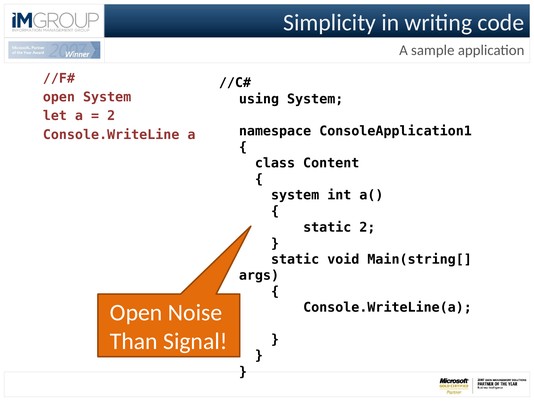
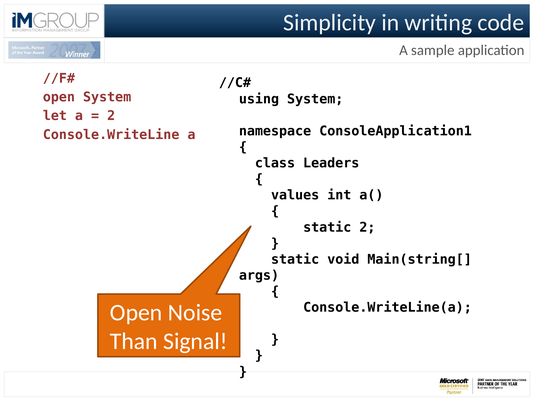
Content: Content -> Leaders
system at (295, 195): system -> values
